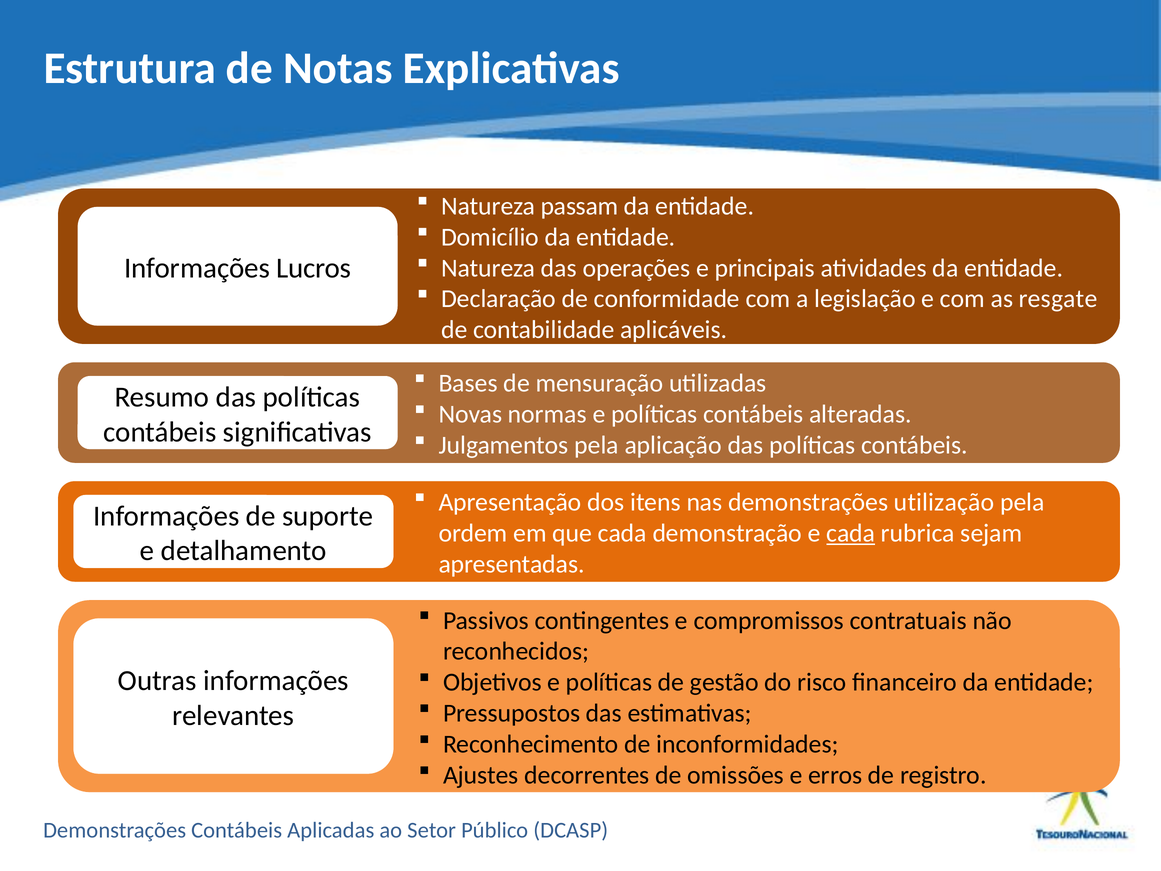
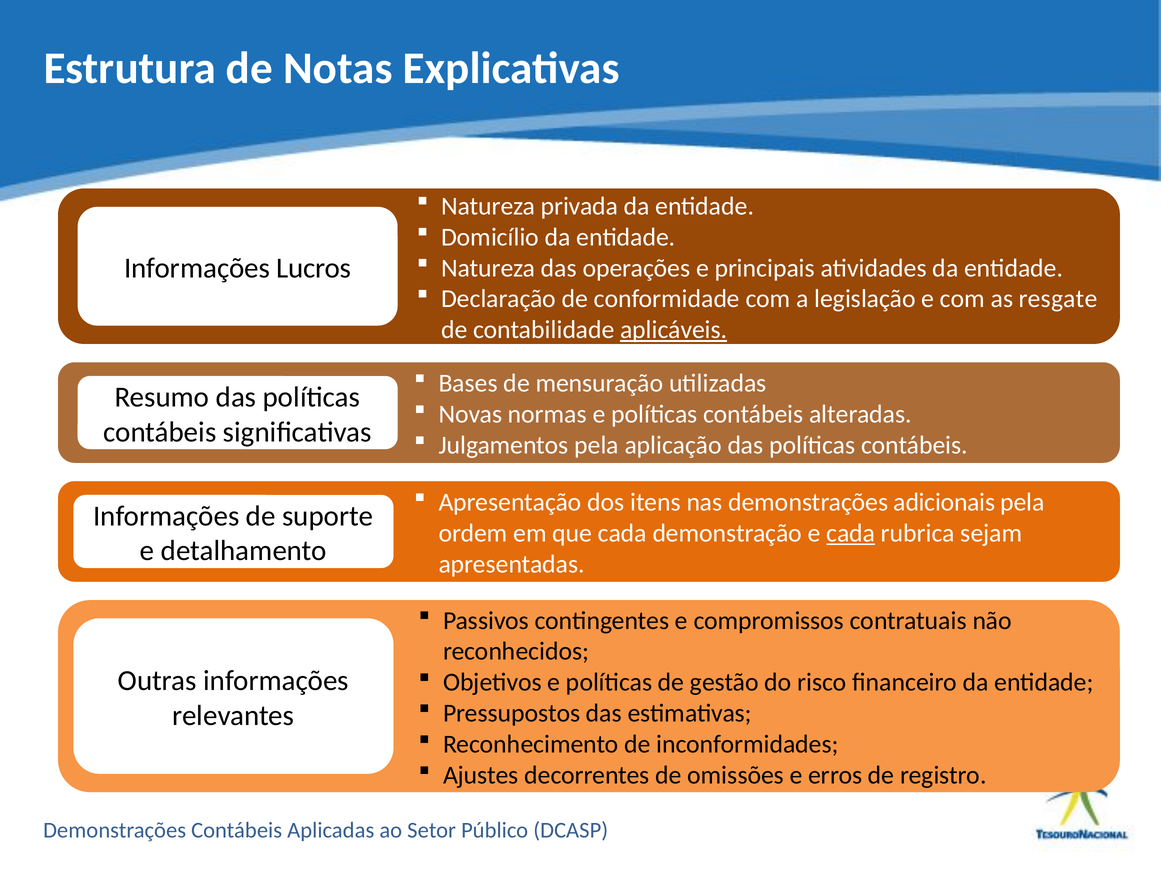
passam: passam -> privada
aplicáveis underline: none -> present
utilização: utilização -> adicionais
